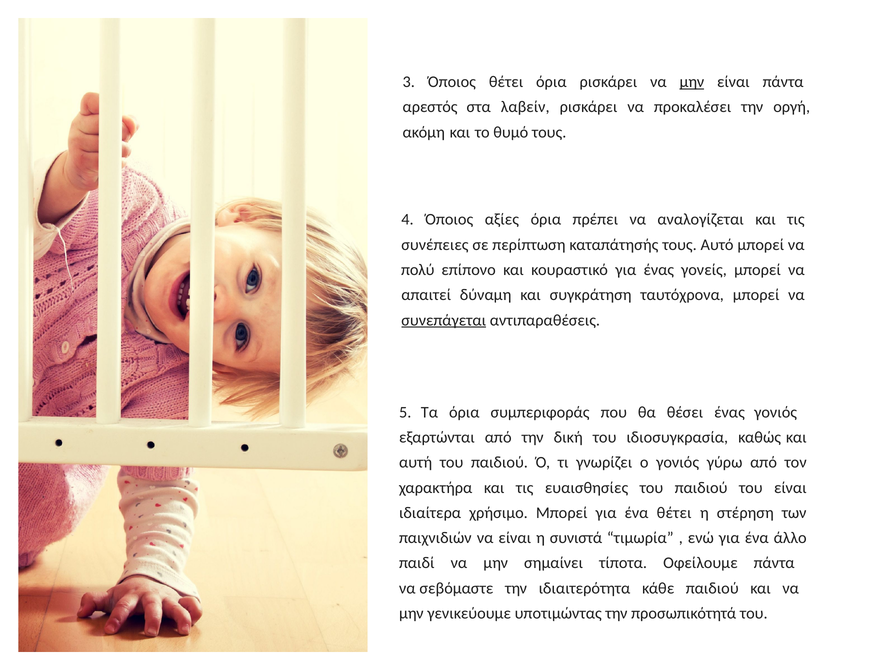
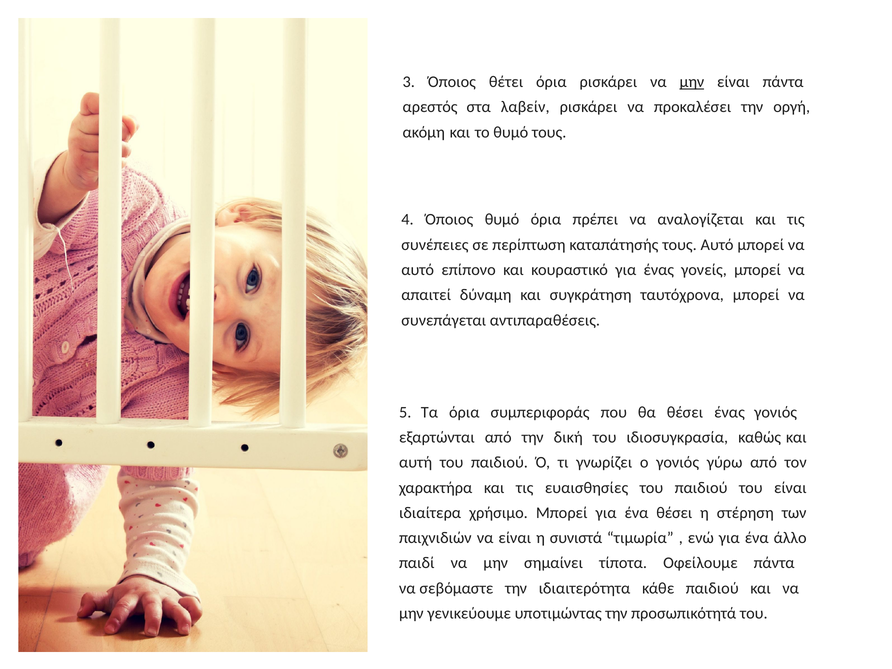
Όποιος αξίες: αξίες -> θυμό
πολύ at (418, 270): πολύ -> αυτό
συνεπάγεται underline: present -> none
ένα θέτει: θέτει -> θέσει
